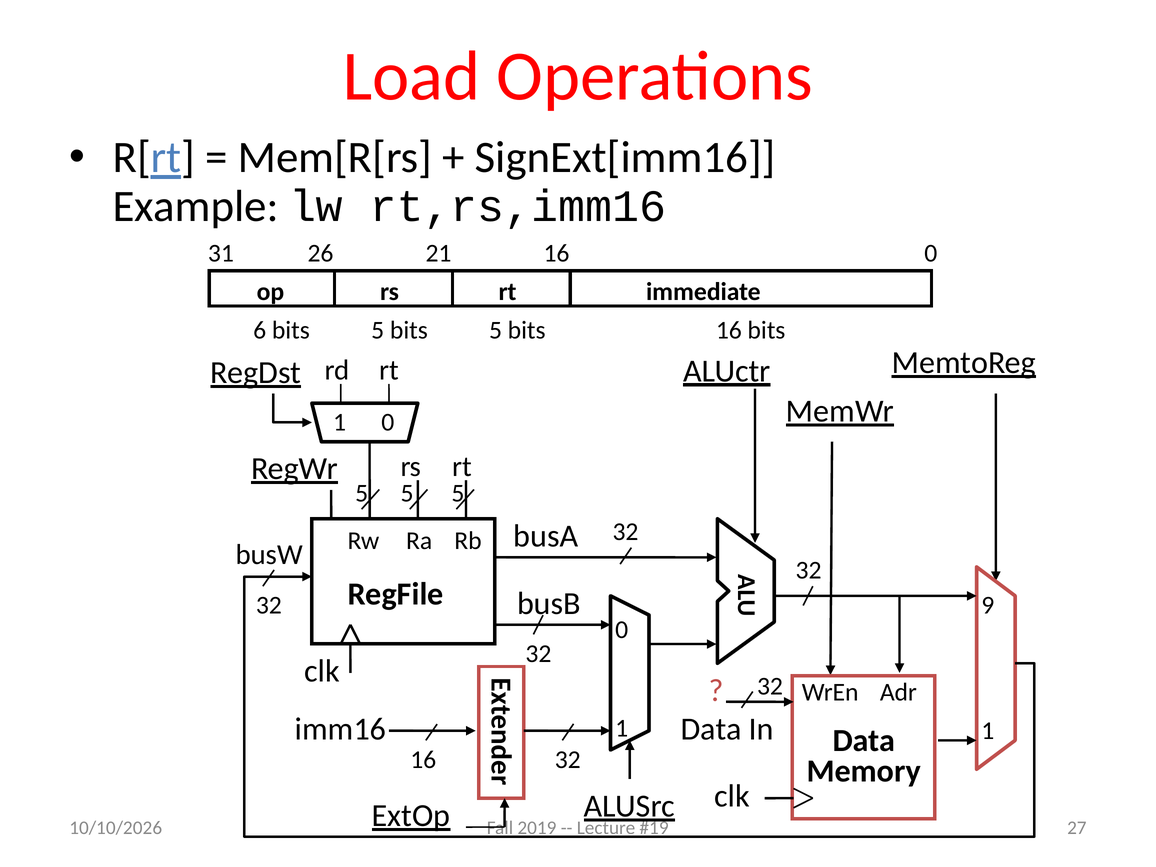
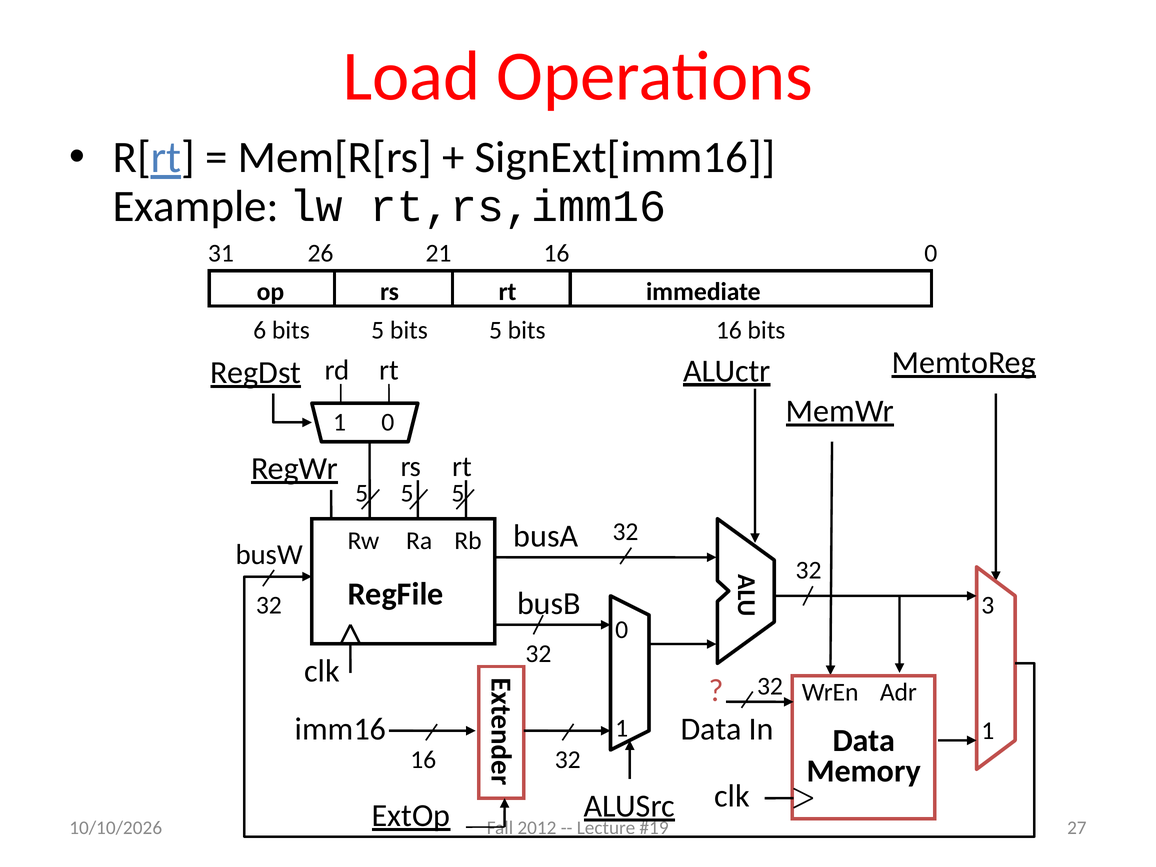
9: 9 -> 3
2019: 2019 -> 2012
